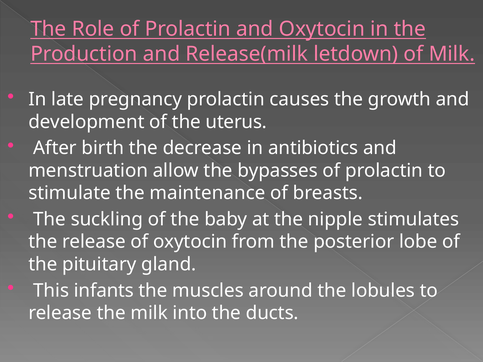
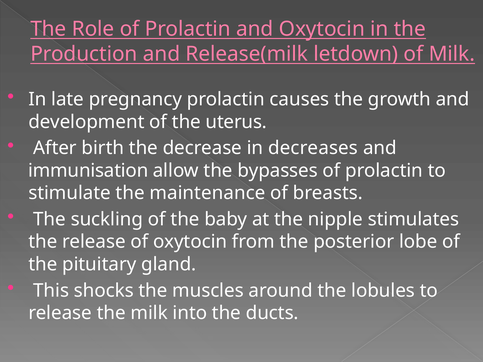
antibiotics: antibiotics -> decreases
menstruation: menstruation -> immunisation
infants: infants -> shocks
